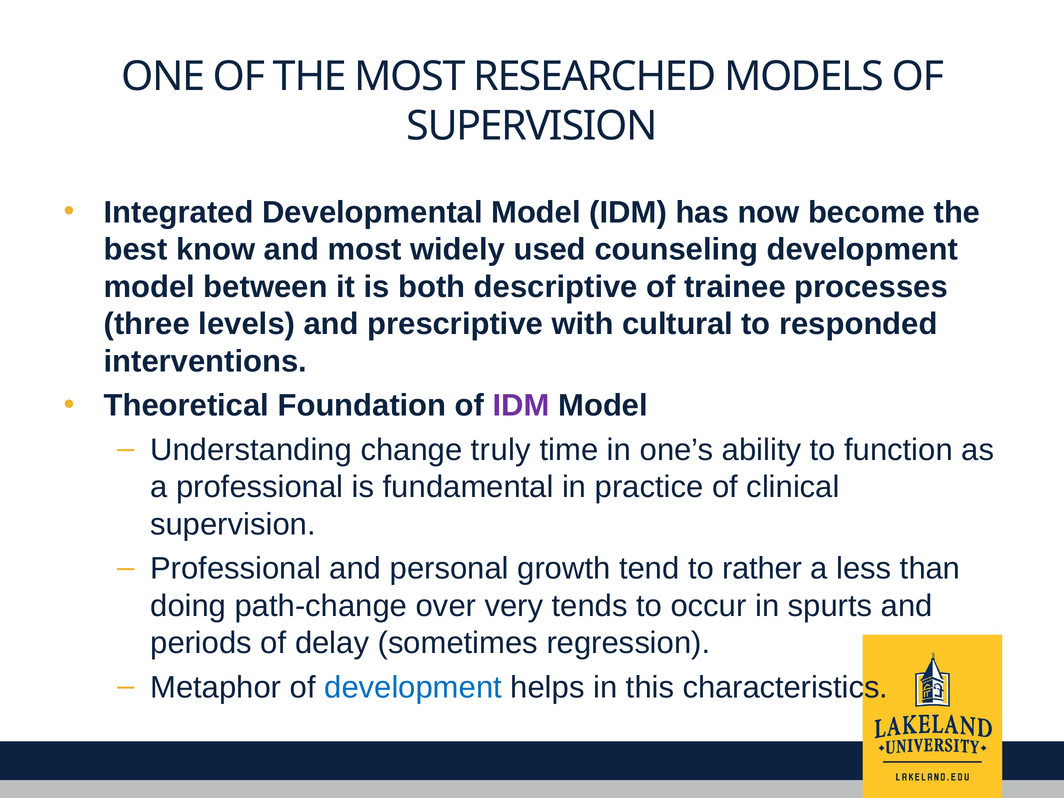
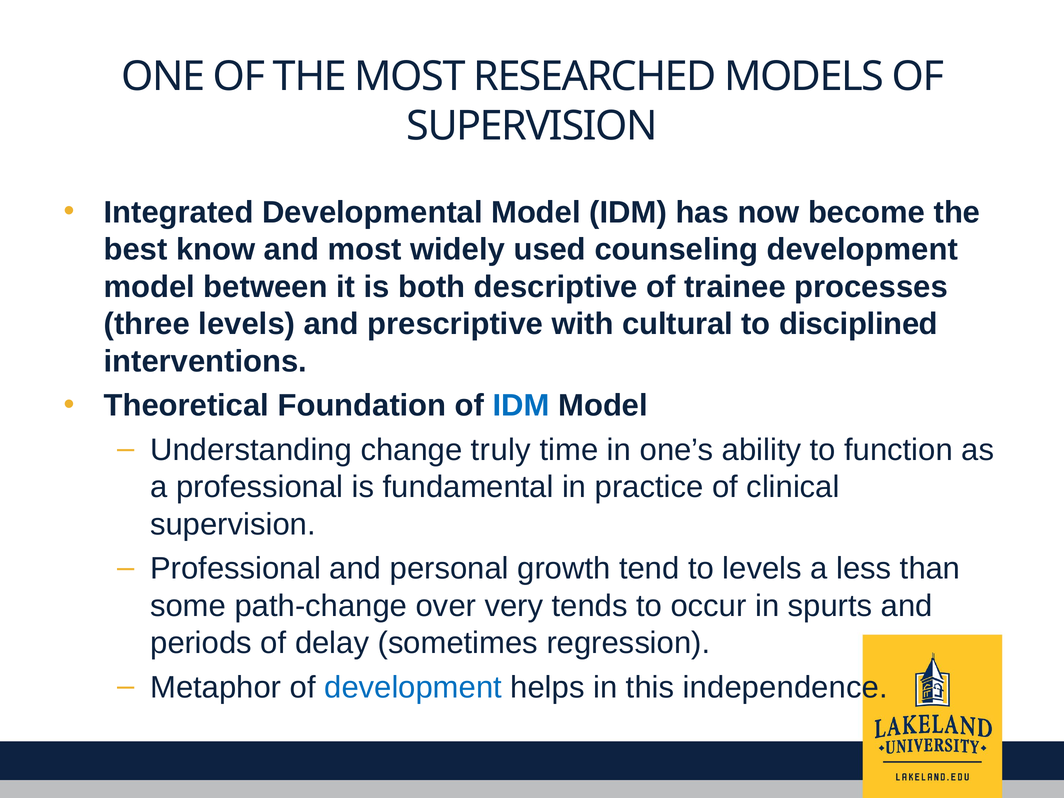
responded: responded -> disciplined
IDM at (521, 406) colour: purple -> blue
to rather: rather -> levels
doing: doing -> some
characteristics: characteristics -> independence
